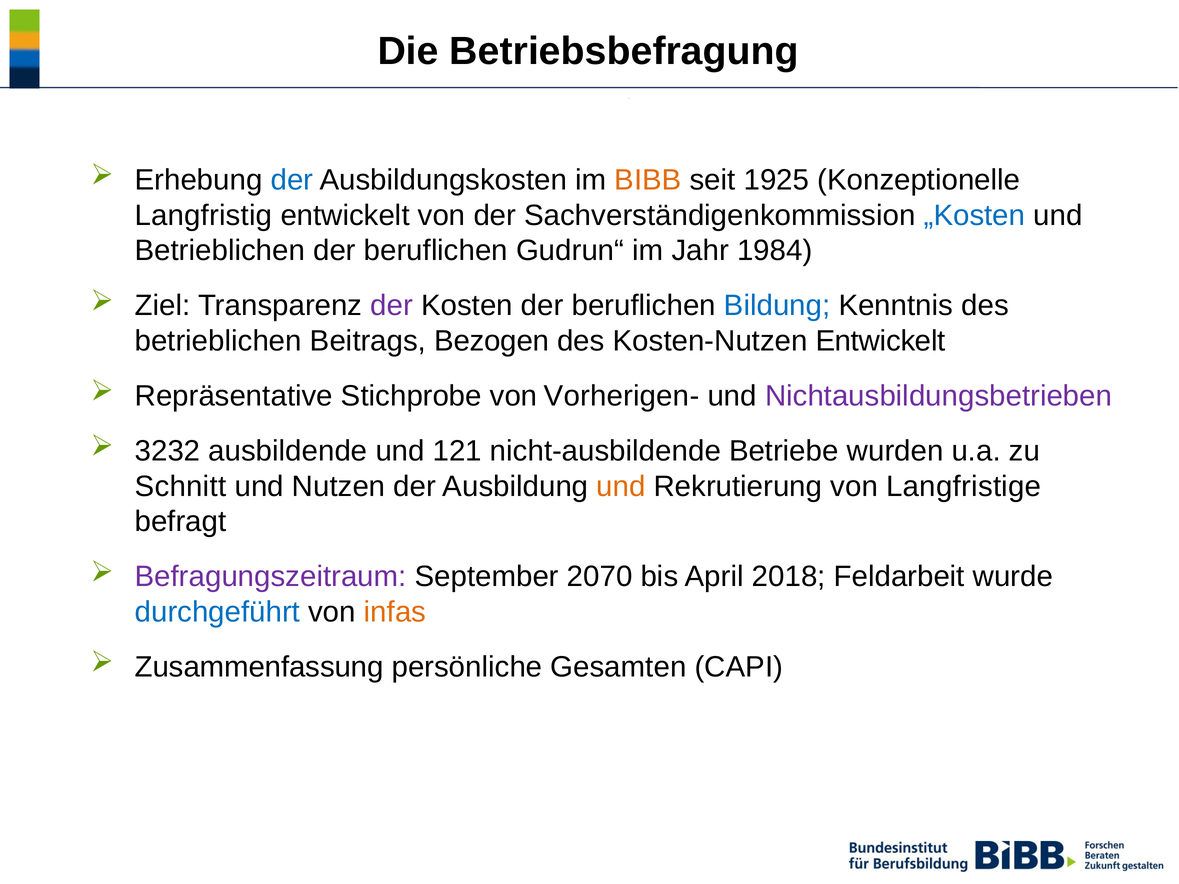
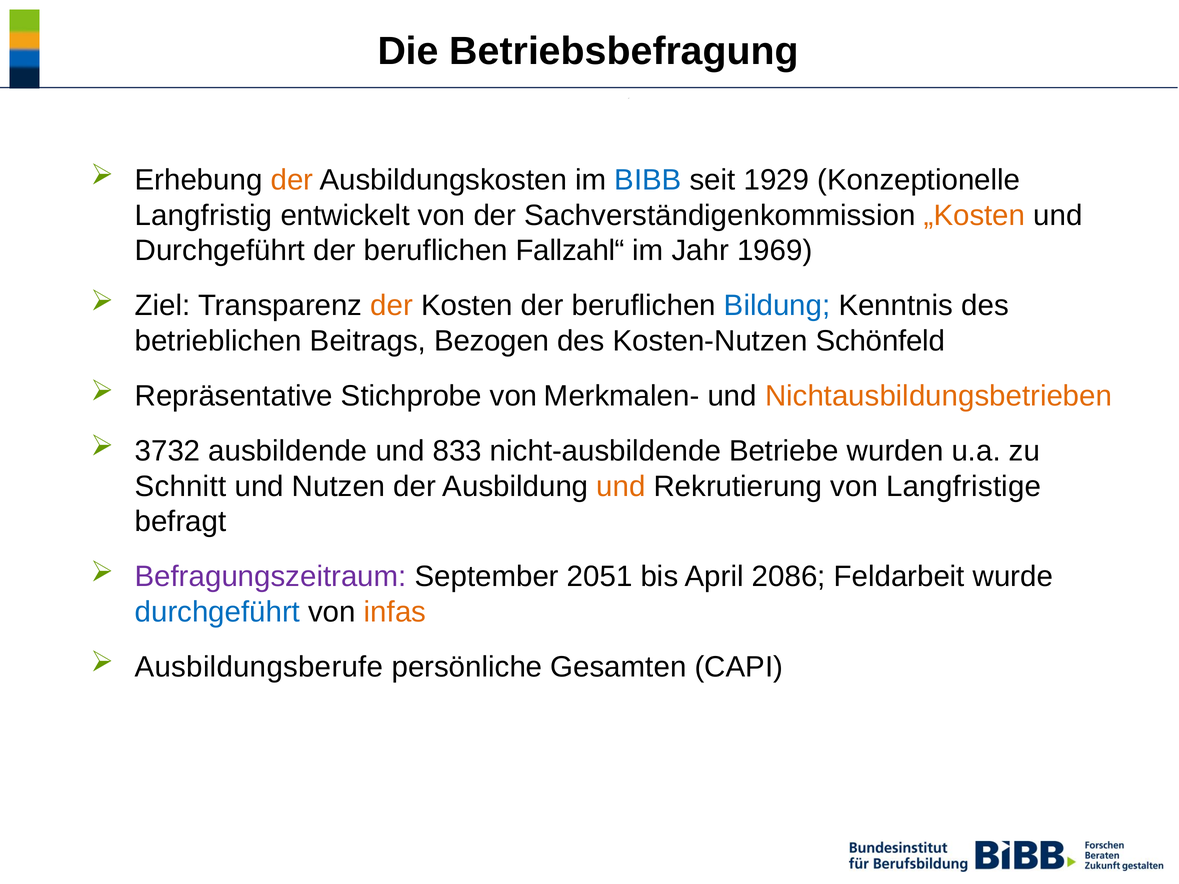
der at (292, 180) colour: blue -> orange
BIBB colour: orange -> blue
1925: 1925 -> 1929
„Kosten colour: blue -> orange
Betrieblichen at (220, 251): Betrieblichen -> Durchgeführt
Gudrun“: Gudrun“ -> Fallzahl“
1984: 1984 -> 1969
der at (392, 306) colour: purple -> orange
Kosten-Nutzen Entwickelt: Entwickelt -> Schönfeld
Vorherigen-: Vorherigen- -> Merkmalen-
Nichtausbildungsbetrieben colour: purple -> orange
3232: 3232 -> 3732
121: 121 -> 833
2070: 2070 -> 2051
2018: 2018 -> 2086
Zusammenfassung: Zusammenfassung -> Ausbildungsberufe
